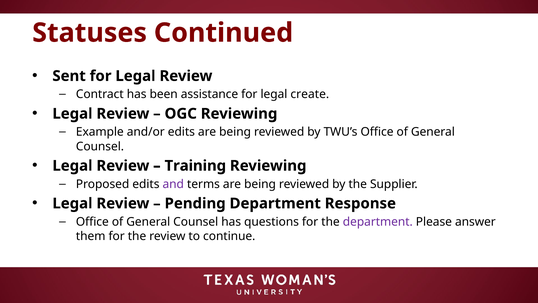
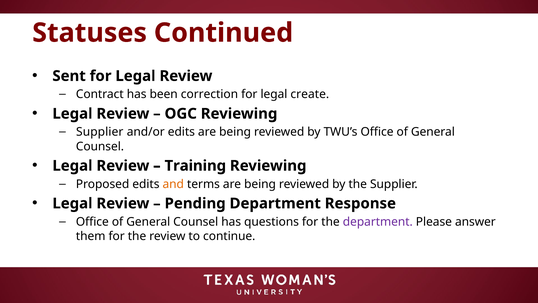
assistance: assistance -> correction
Example at (100, 132): Example -> Supplier
and colour: purple -> orange
